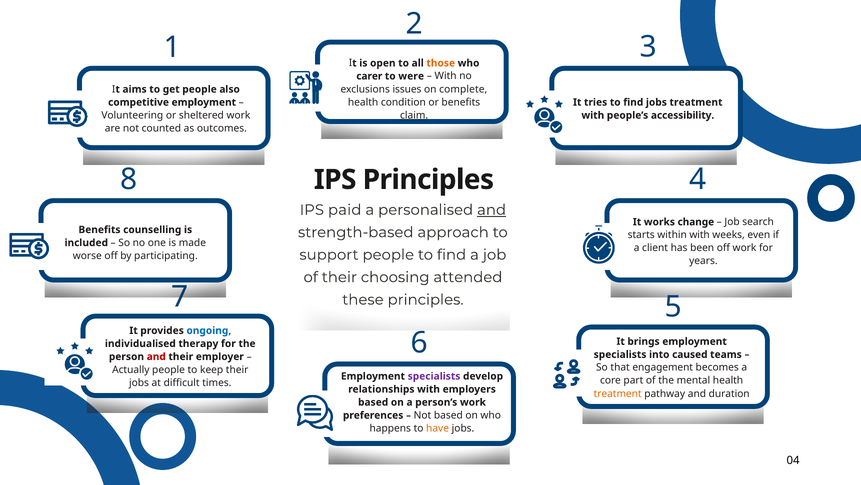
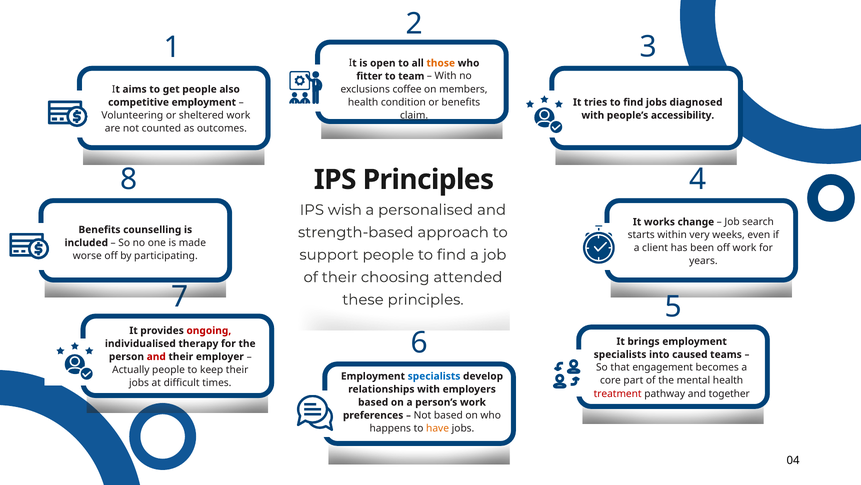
carer: carer -> fitter
were: were -> team
issues: issues -> coffee
complete: complete -> members
jobs treatment: treatment -> diagnosed
paid: paid -> wish
and at (492, 210) underline: present -> none
within with: with -> very
ongoing colour: blue -> red
specialists at (434, 376) colour: purple -> blue
treatment at (618, 393) colour: orange -> red
duration: duration -> together
